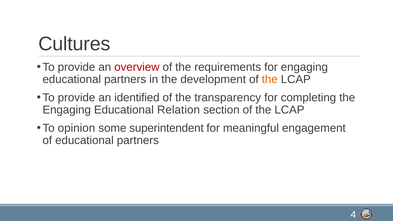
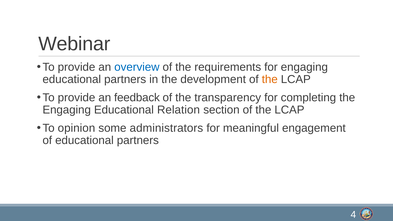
Cultures: Cultures -> Webinar
overview colour: red -> blue
identified: identified -> feedback
superintendent: superintendent -> administrators
